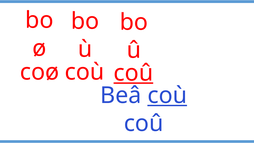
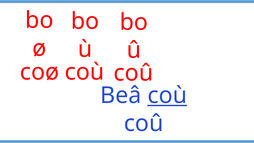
coû at (133, 73) underline: present -> none
